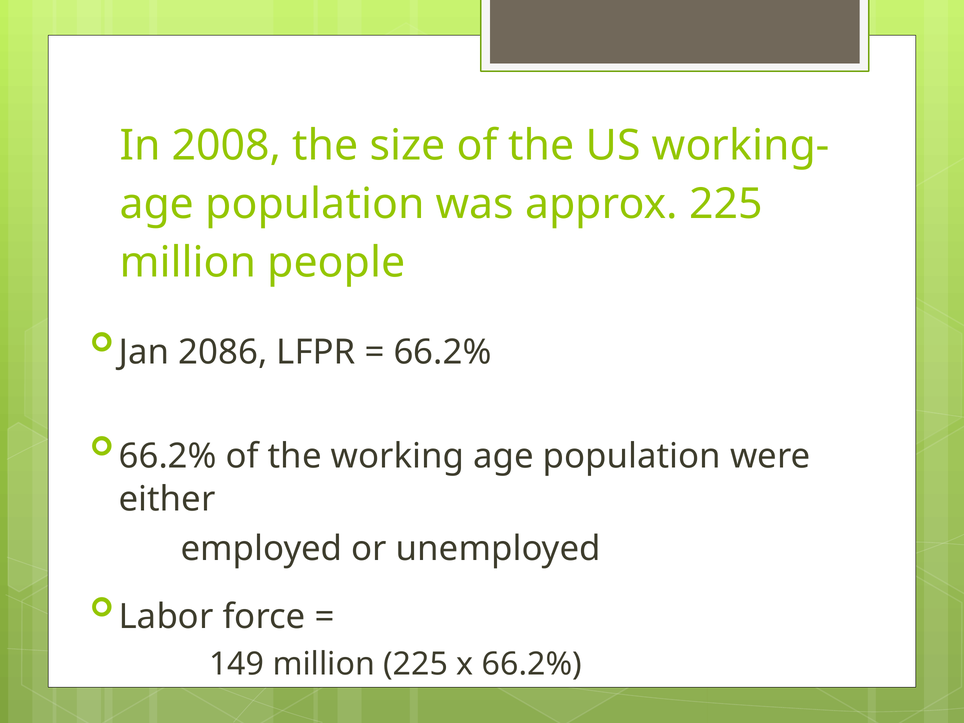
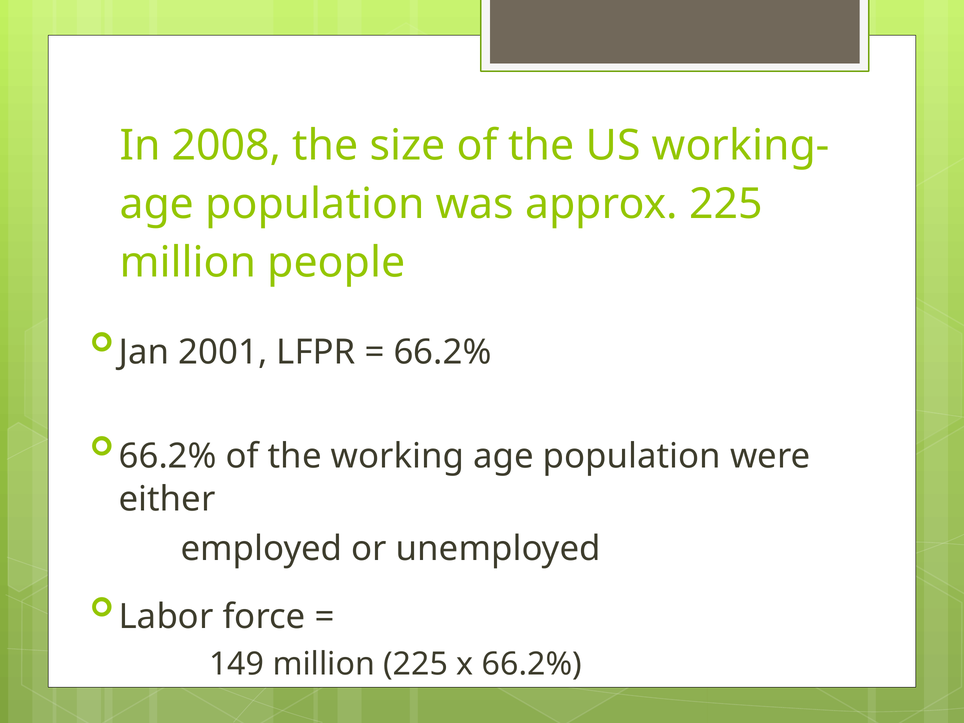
2086: 2086 -> 2001
